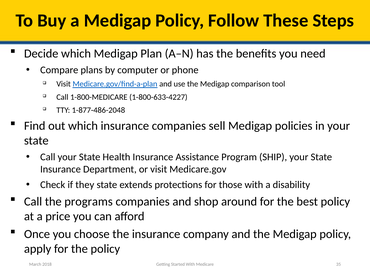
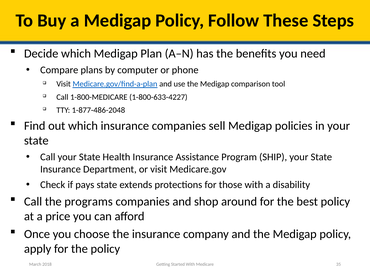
they: they -> pays
